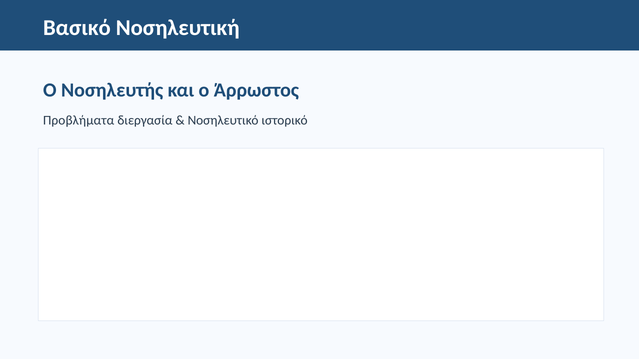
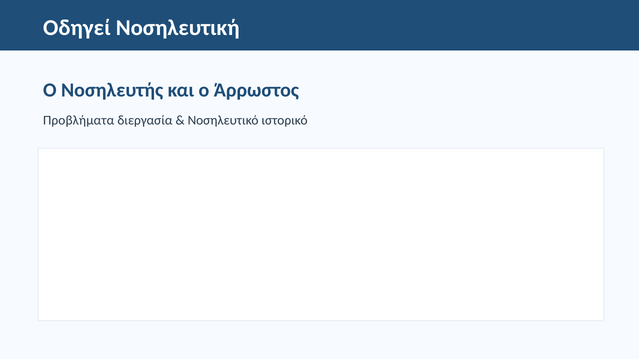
Βασικό: Βασικό -> Οδηγεί
